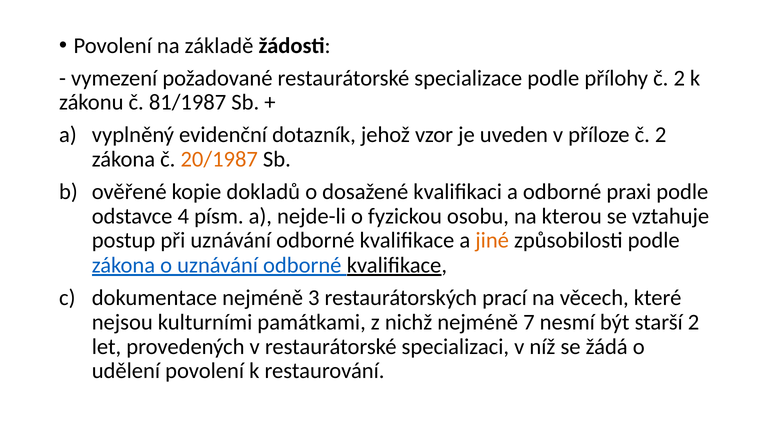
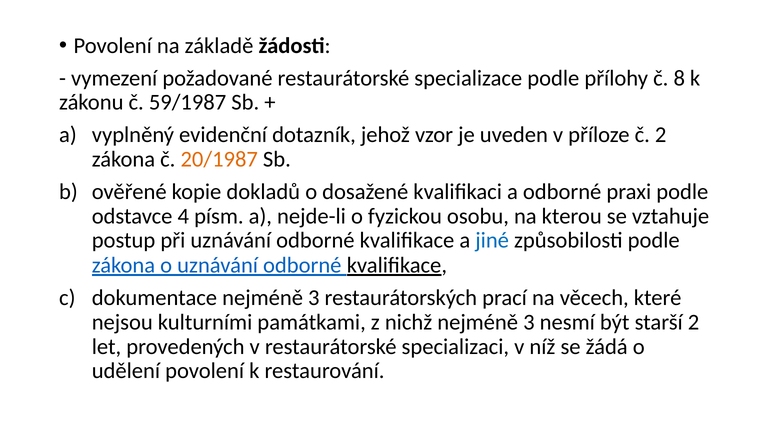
přílohy č 2: 2 -> 8
81/1987: 81/1987 -> 59/1987
jiné colour: orange -> blue
nichž nejméně 7: 7 -> 3
